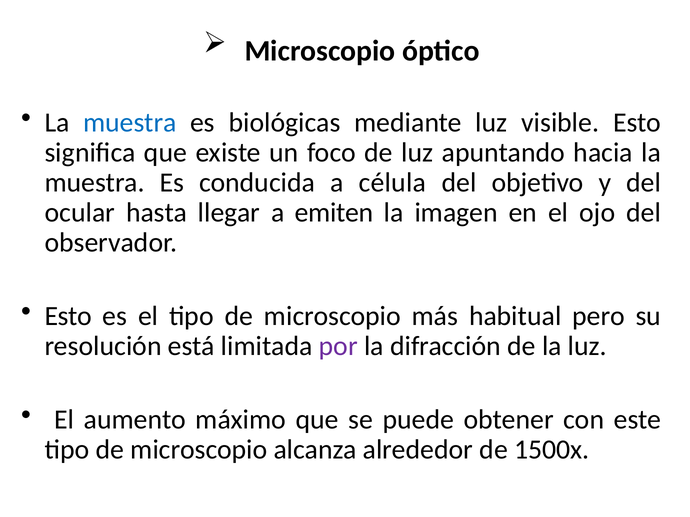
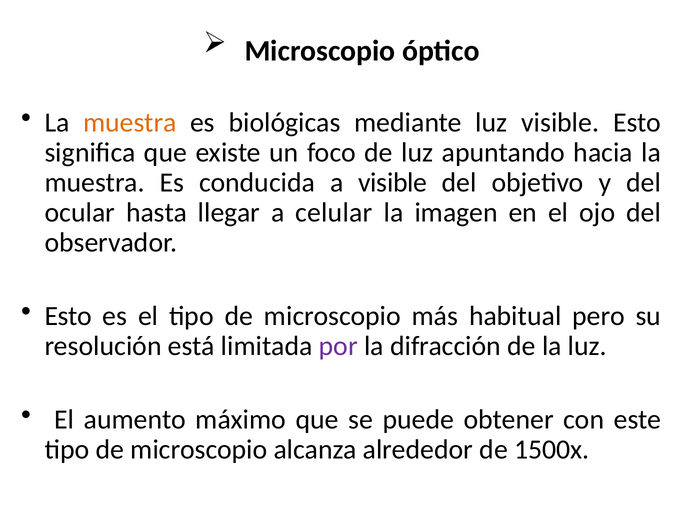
muestra at (130, 123) colour: blue -> orange
a célula: célula -> visible
emiten: emiten -> celular
